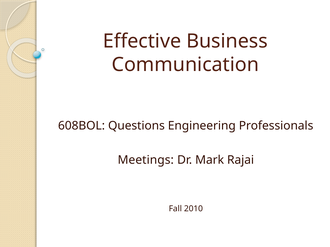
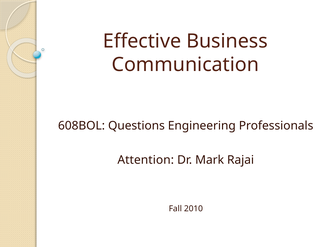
Meetings: Meetings -> Attention
